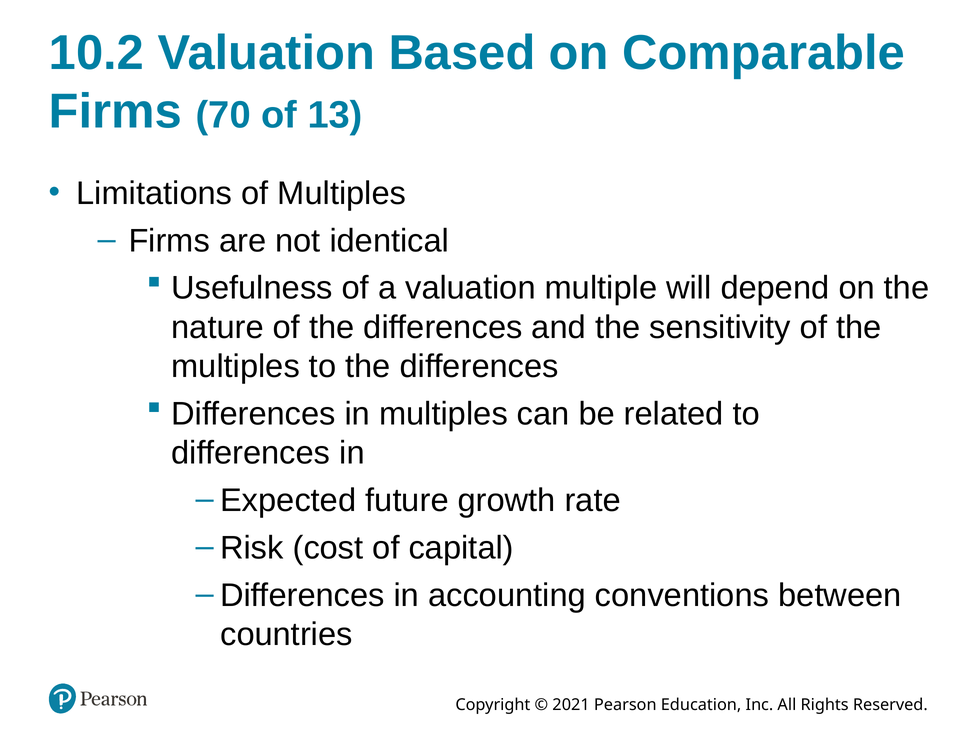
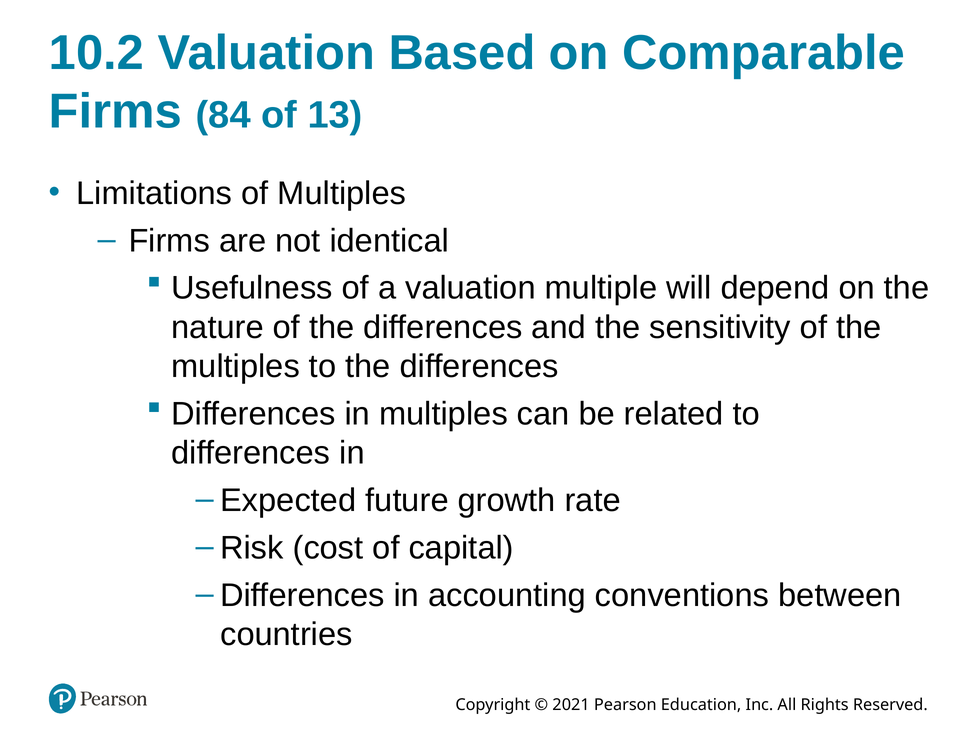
70: 70 -> 84
